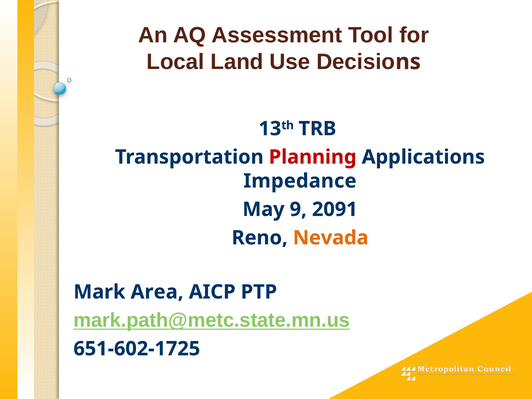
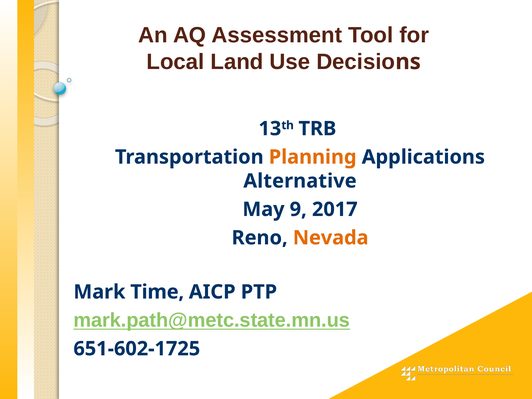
Planning colour: red -> orange
Impedance: Impedance -> Alternative
2091: 2091 -> 2017
Area: Area -> Time
